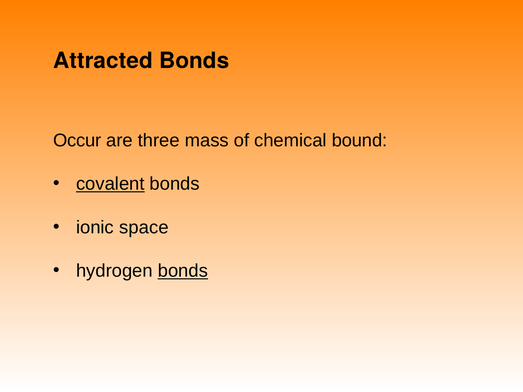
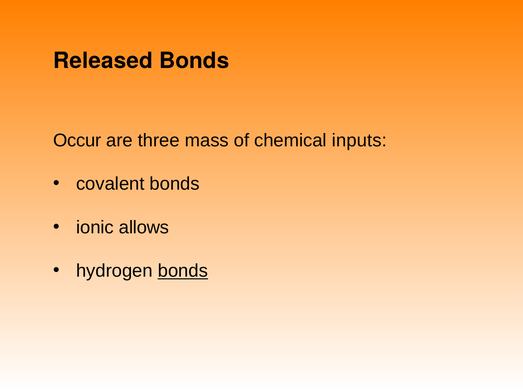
Attracted: Attracted -> Released
bound: bound -> inputs
covalent underline: present -> none
space: space -> allows
